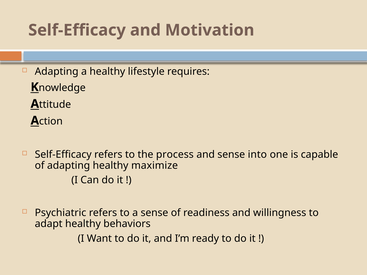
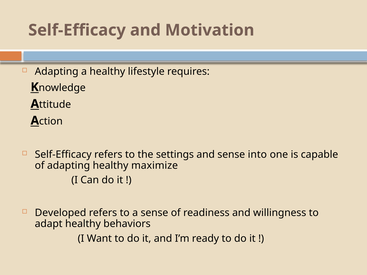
process: process -> settings
Psychiatric: Psychiatric -> Developed
